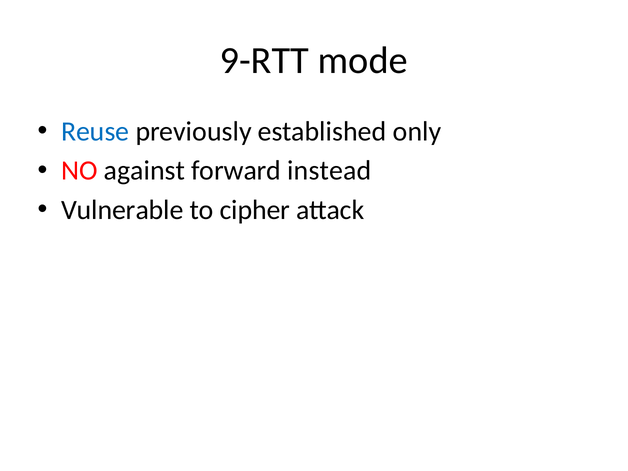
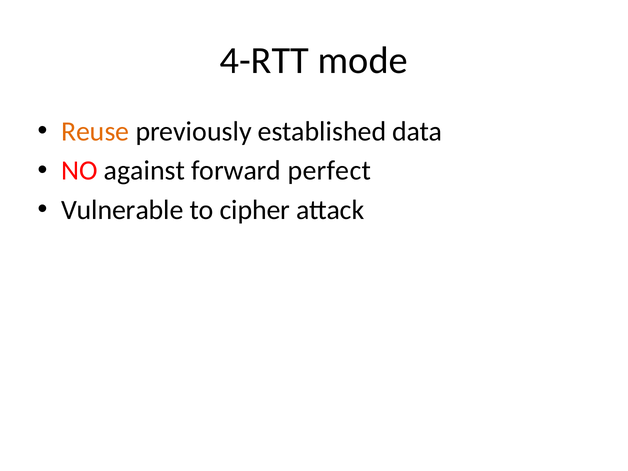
9-RTT: 9-RTT -> 4-RTT
Reuse colour: blue -> orange
only: only -> data
instead: instead -> perfect
